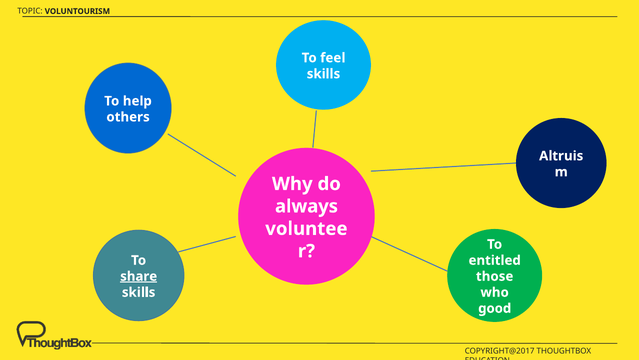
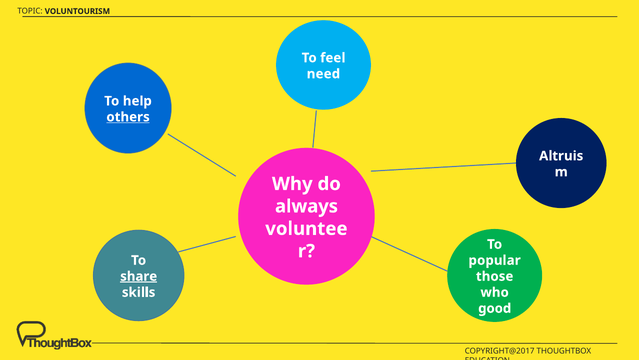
skills at (323, 74): skills -> need
others underline: none -> present
entitled: entitled -> popular
